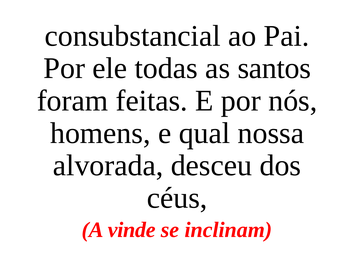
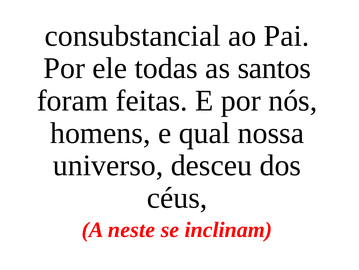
alvorada: alvorada -> universo
vinde: vinde -> neste
